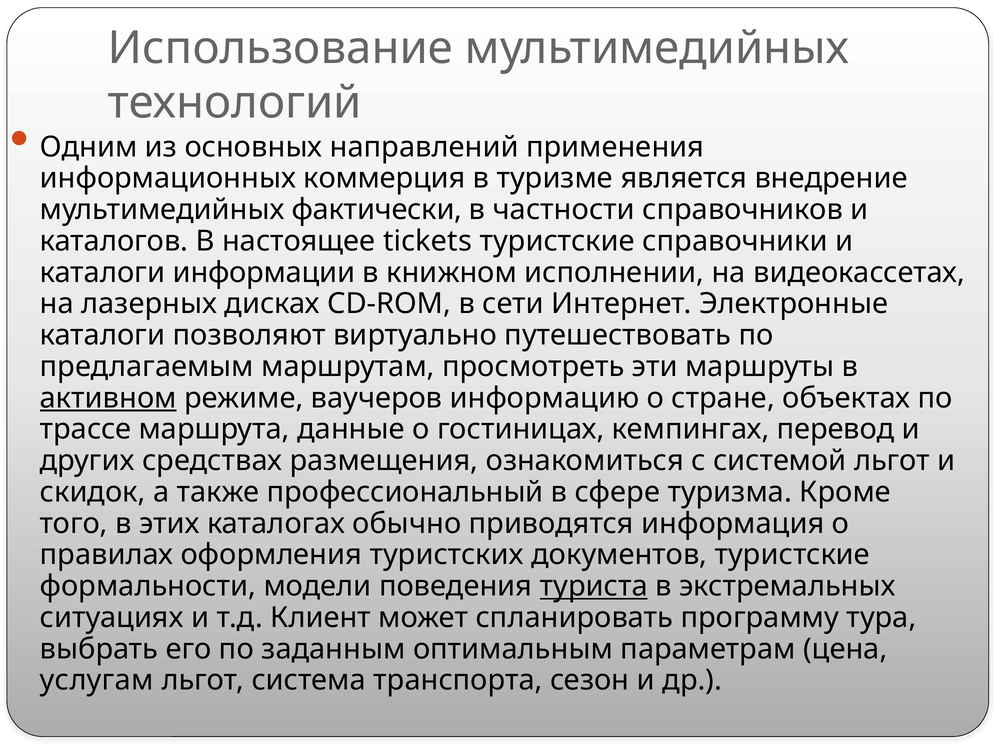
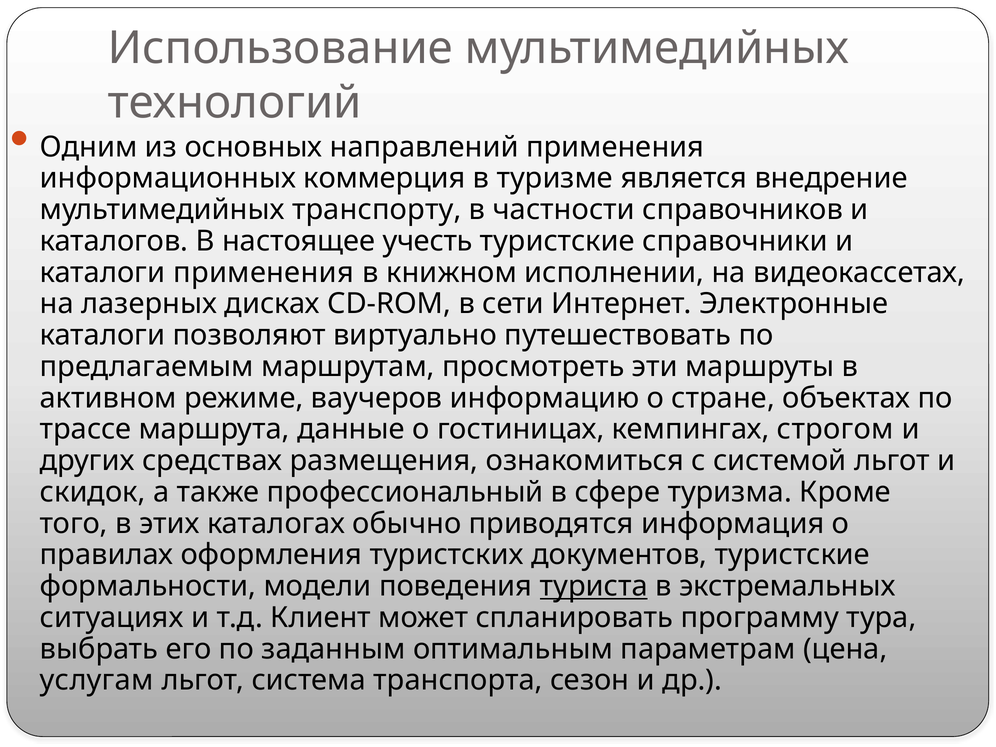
фактически: фактически -> транспорту
tickets: tickets -> учесть
каталоги информации: информации -> применения
активном underline: present -> none
перевод: перевод -> строгом
